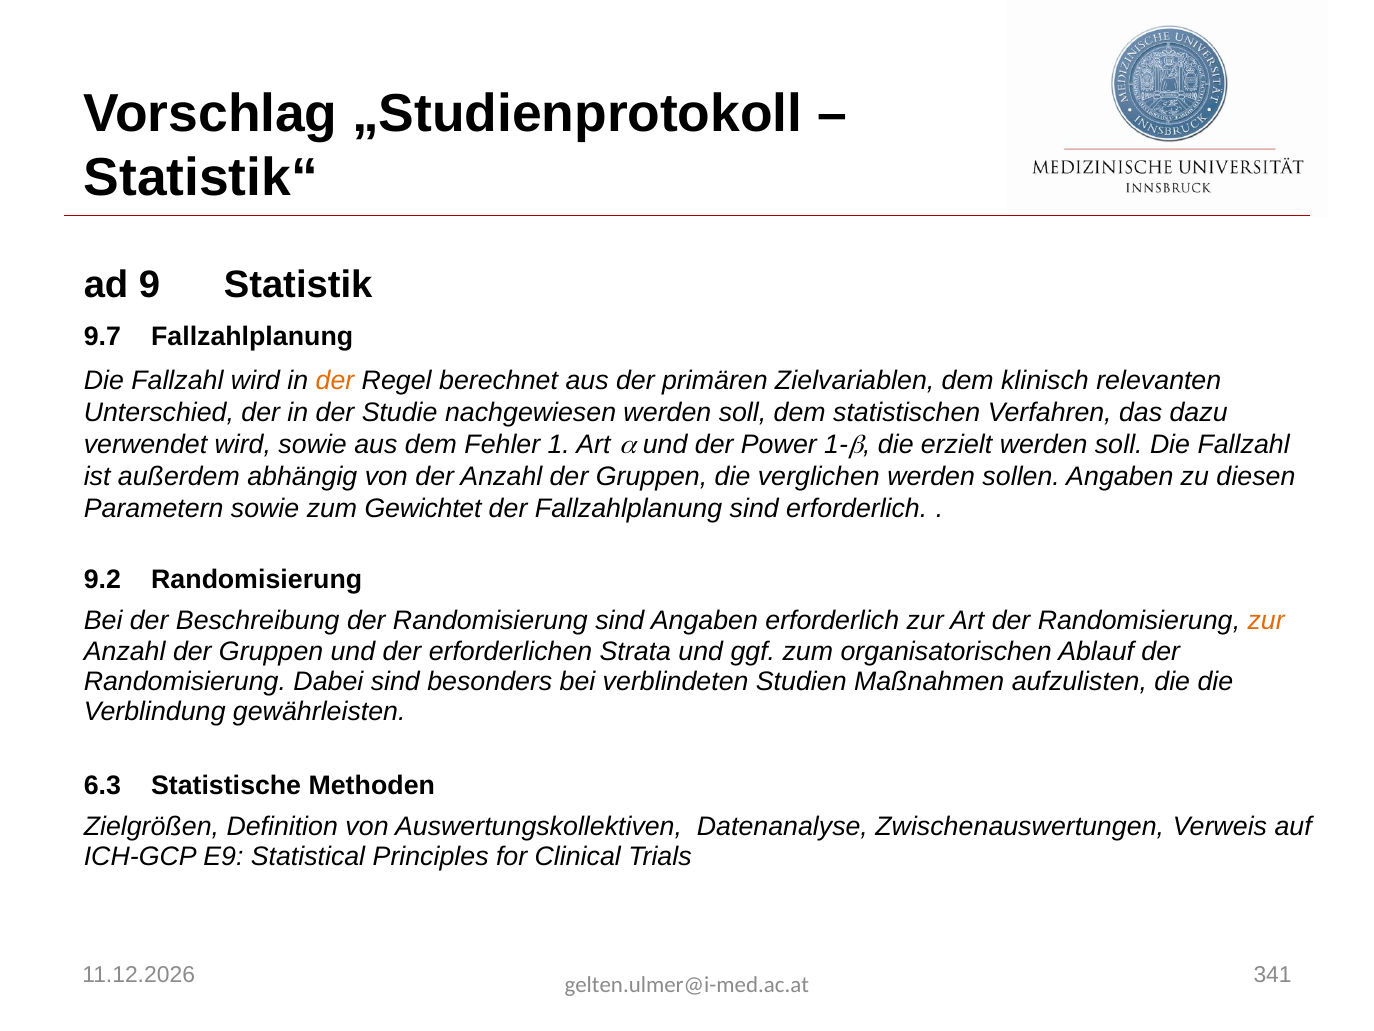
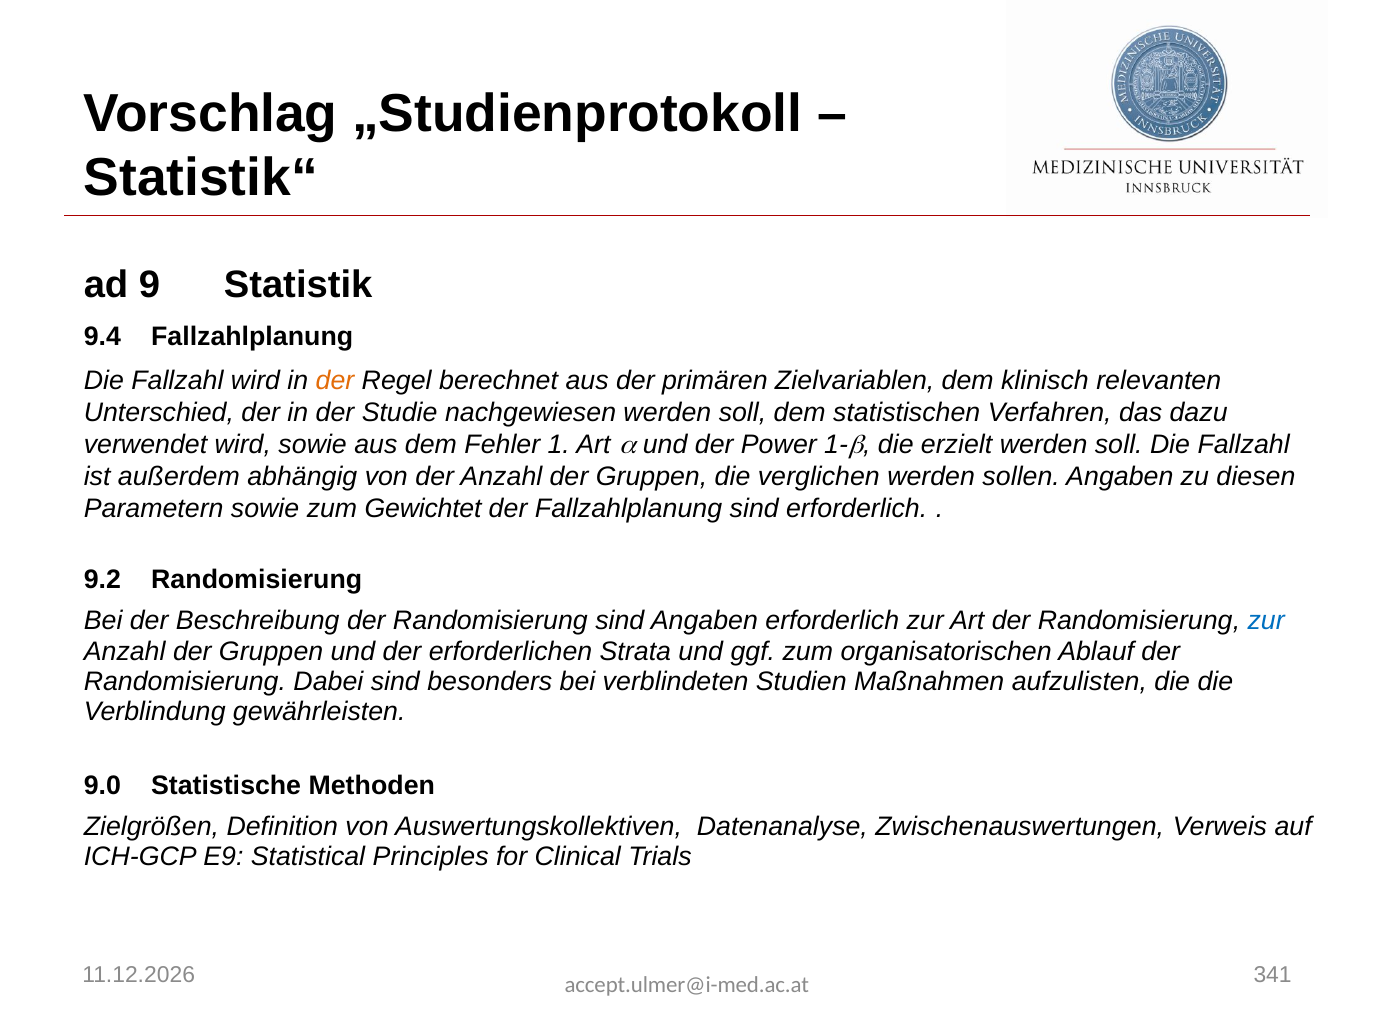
9.7: 9.7 -> 9.4
zur at (1266, 620) colour: orange -> blue
6.3: 6.3 -> 9.0
gelten.ulmer@i-med.ac.at: gelten.ulmer@i-med.ac.at -> accept.ulmer@i-med.ac.at
